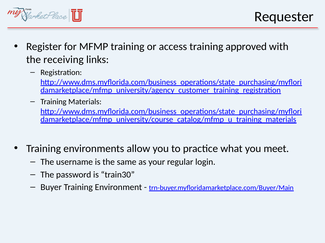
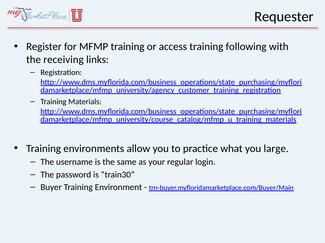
approved: approved -> following
meet: meet -> large
